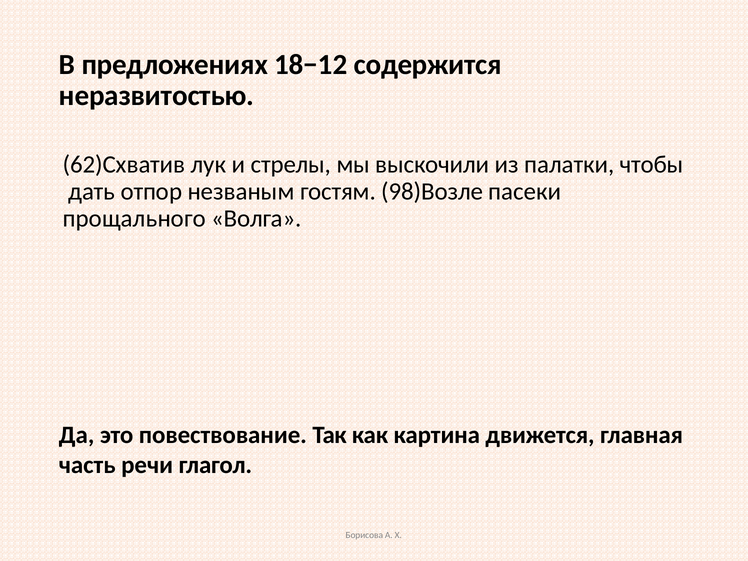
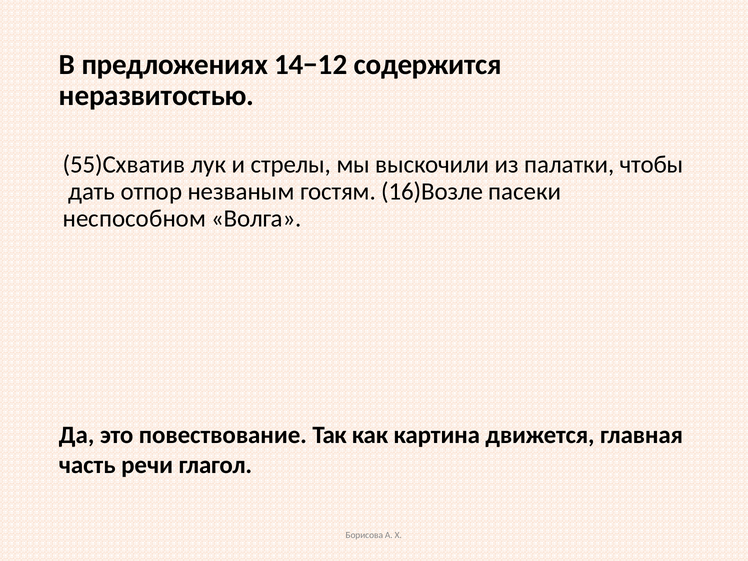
18−12: 18−12 -> 14−12
62)Схватив: 62)Схватив -> 55)Схватив
98)Возле: 98)Возле -> 16)Возле
прощального: прощального -> неспособном
